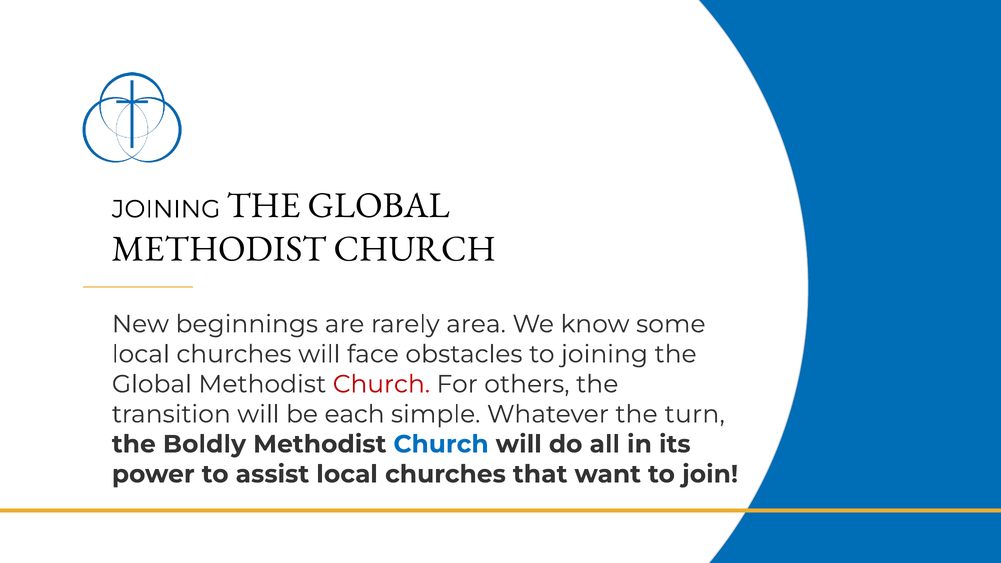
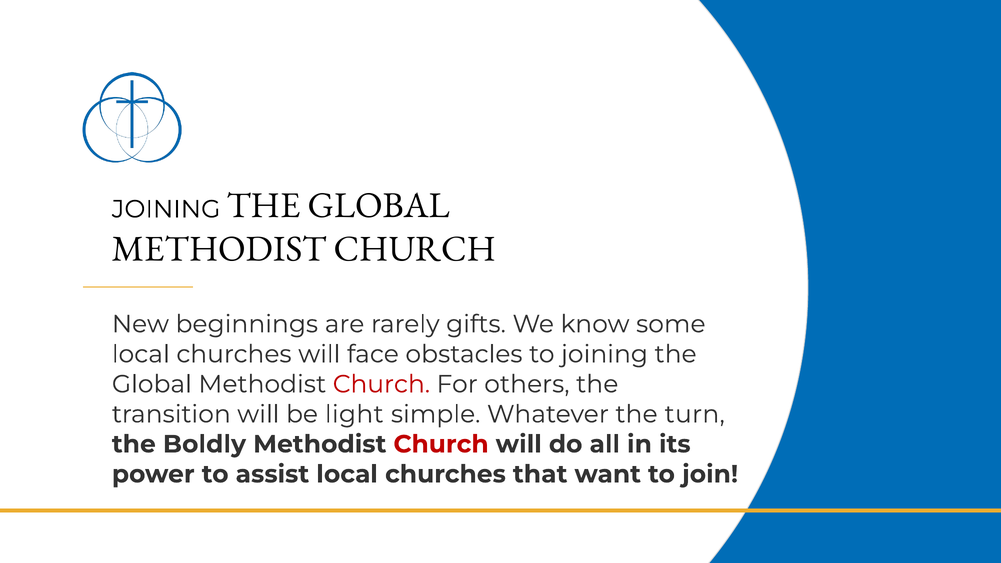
area: area -> gifts
each: each -> light
Church at (441, 444) colour: blue -> red
